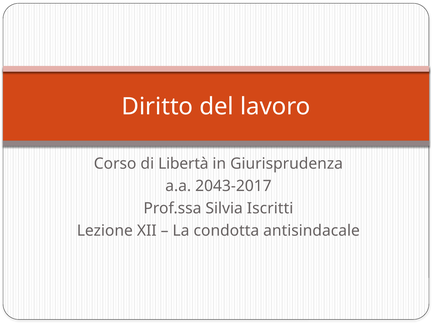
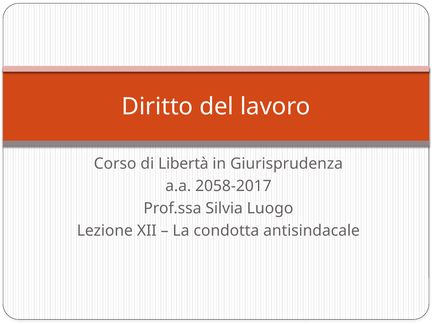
2043-2017: 2043-2017 -> 2058-2017
Iscritti: Iscritti -> Luogo
